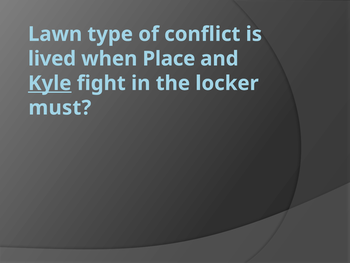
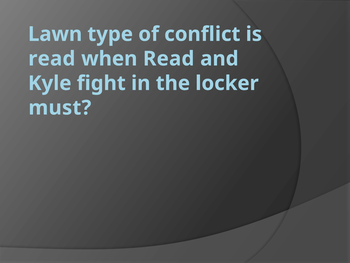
lived at (52, 59): lived -> read
when Place: Place -> Read
Kyle underline: present -> none
